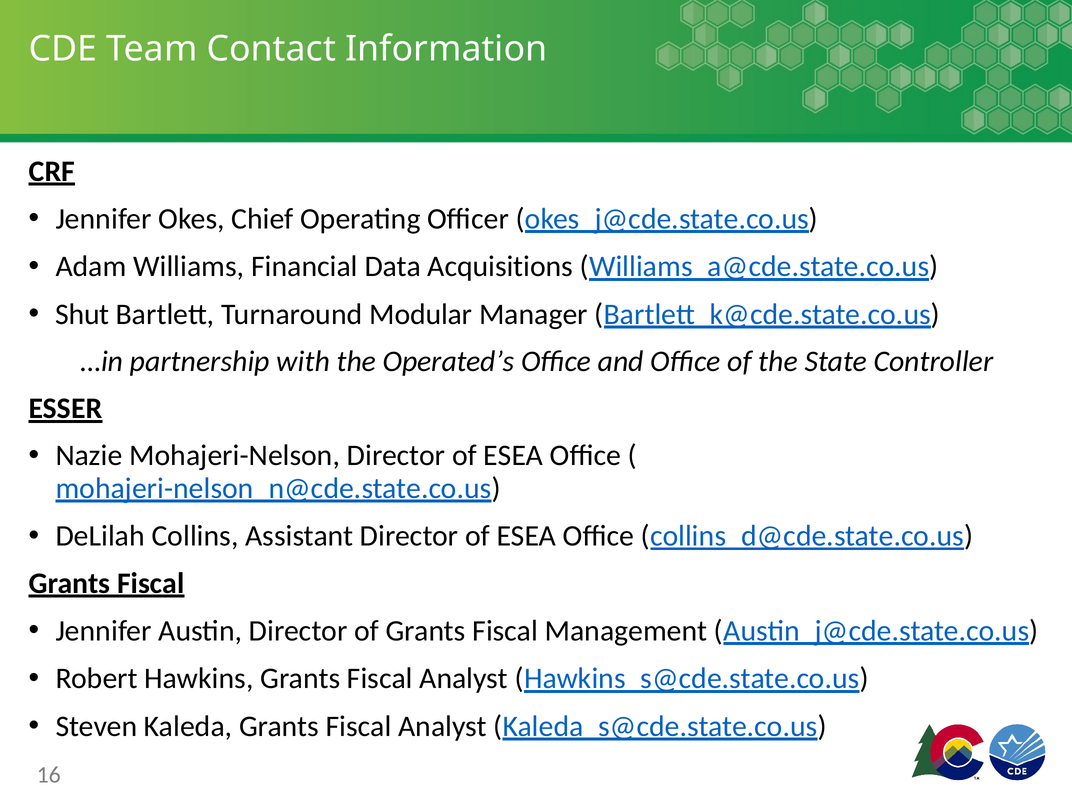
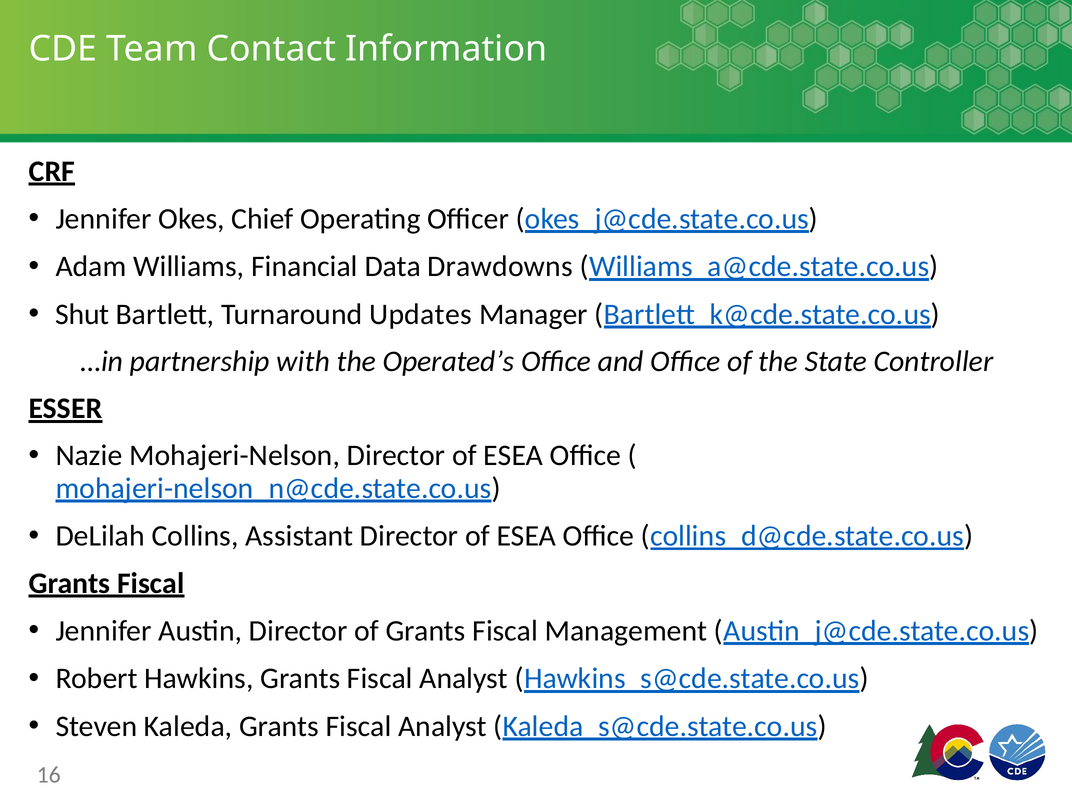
Acquisitions: Acquisitions -> Drawdowns
Modular: Modular -> Updates
